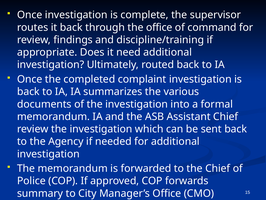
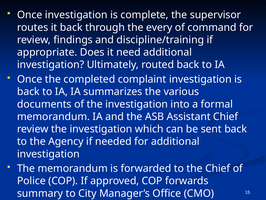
the office: office -> every
